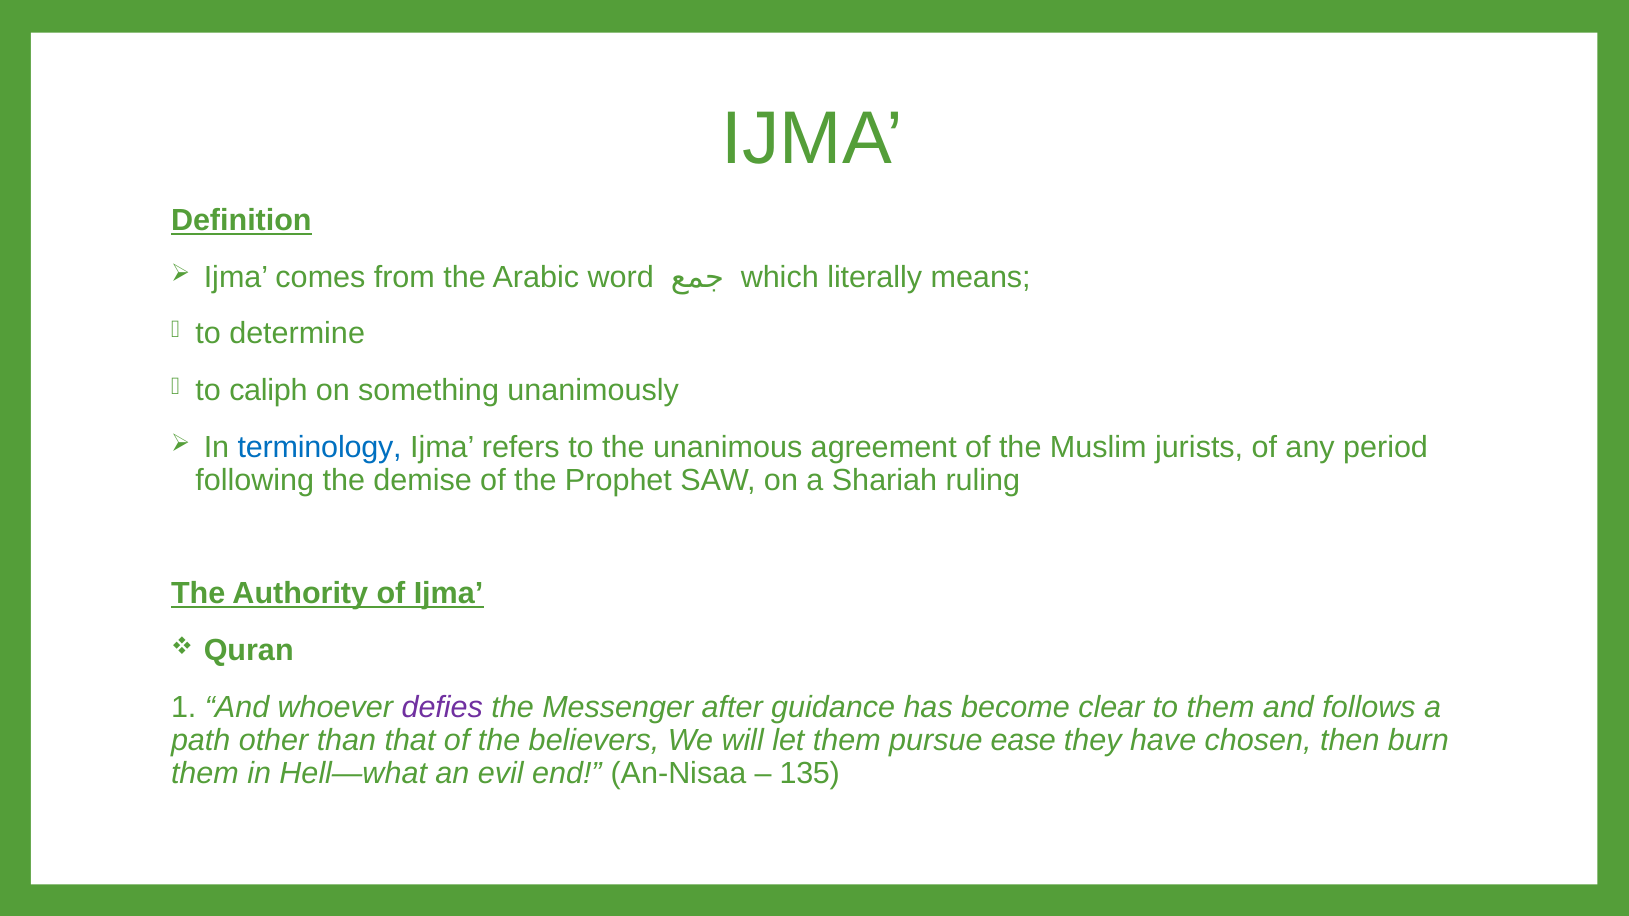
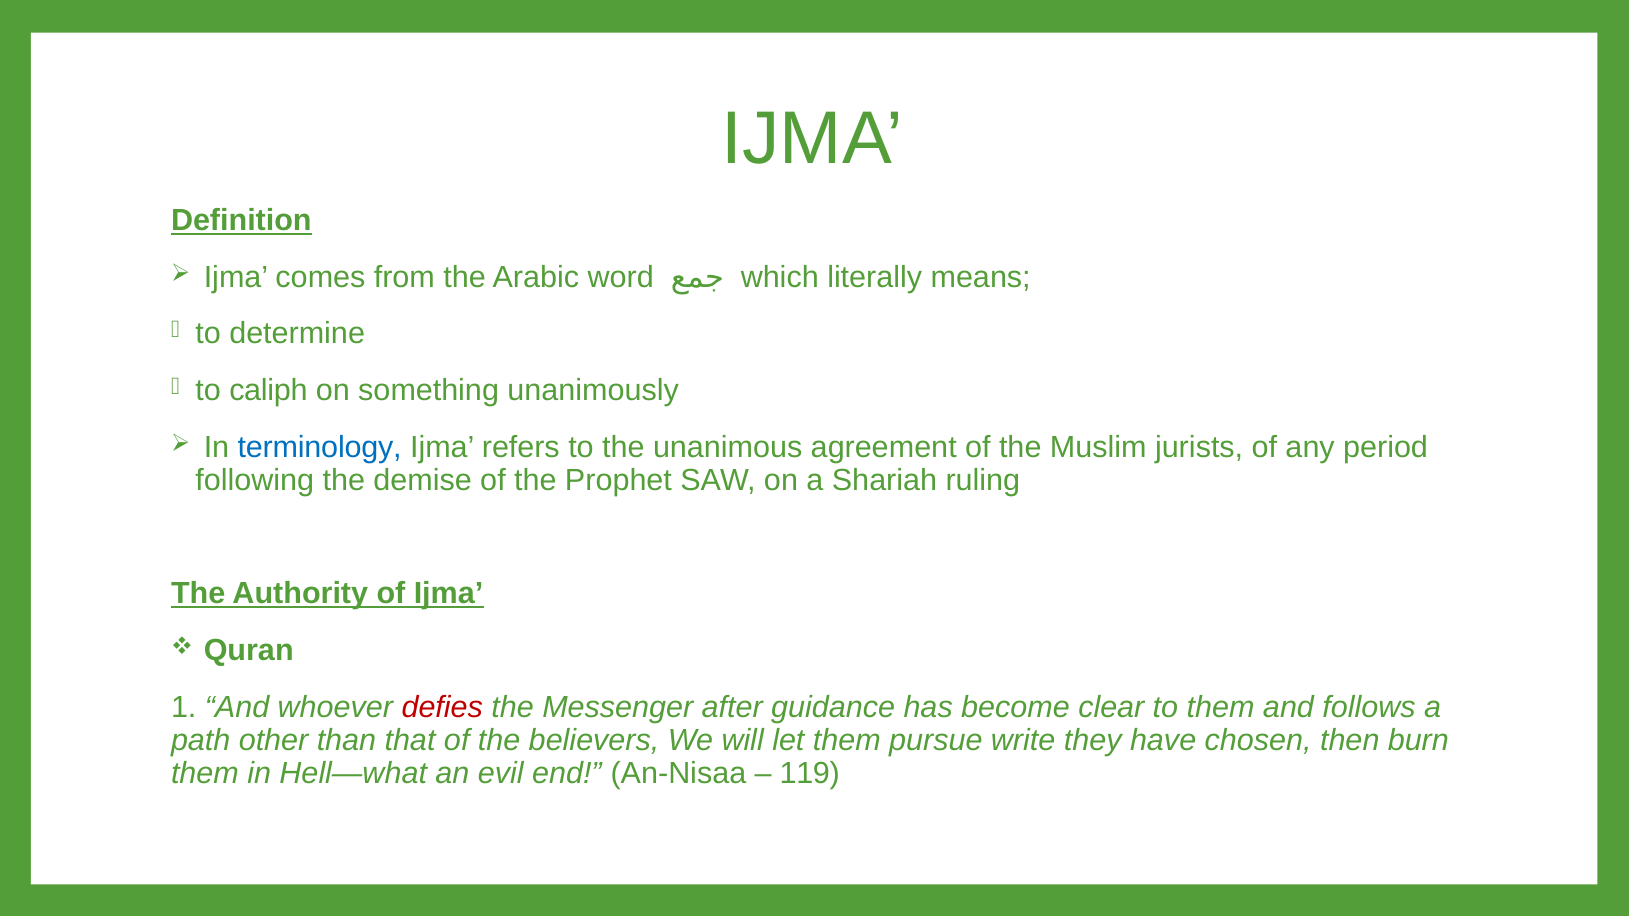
defies colour: purple -> red
ease: ease -> write
135: 135 -> 119
